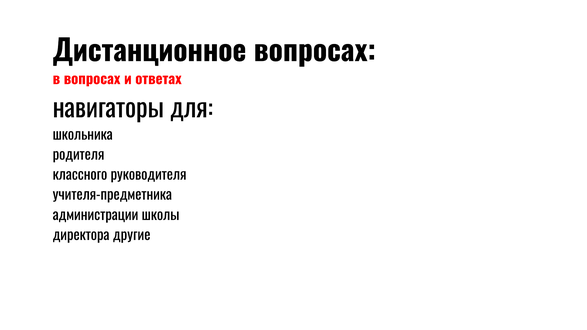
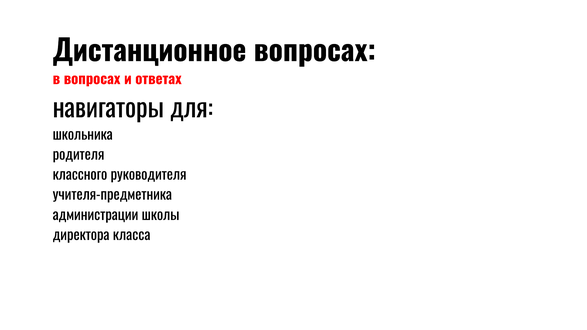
другие: другие -> класса
